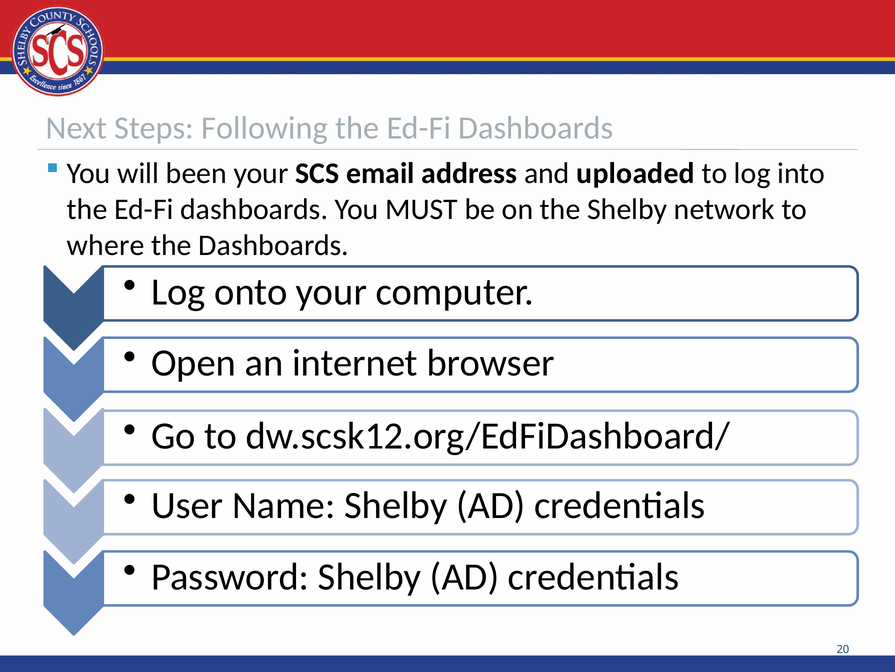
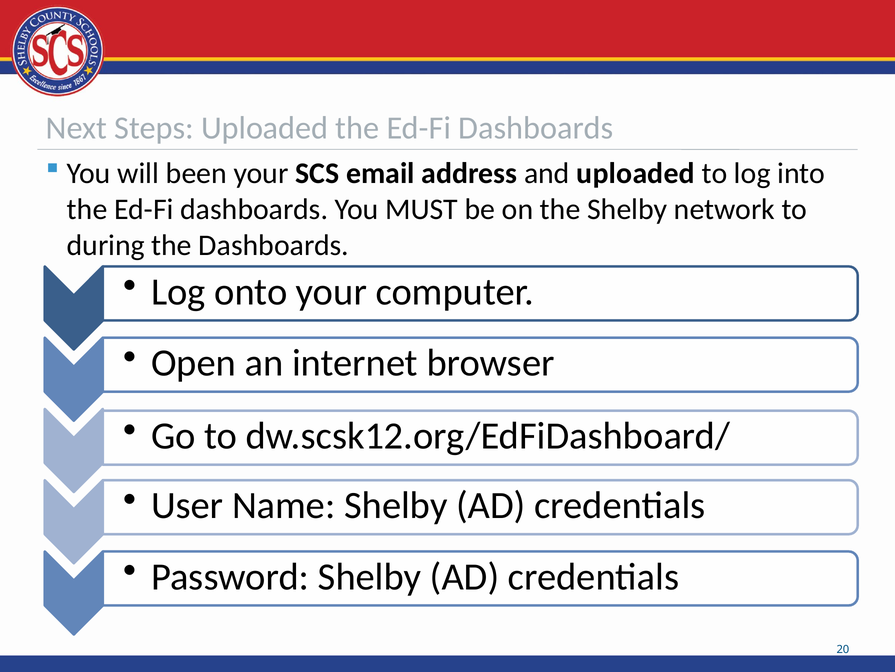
Steps Following: Following -> Uploaded
where: where -> during
